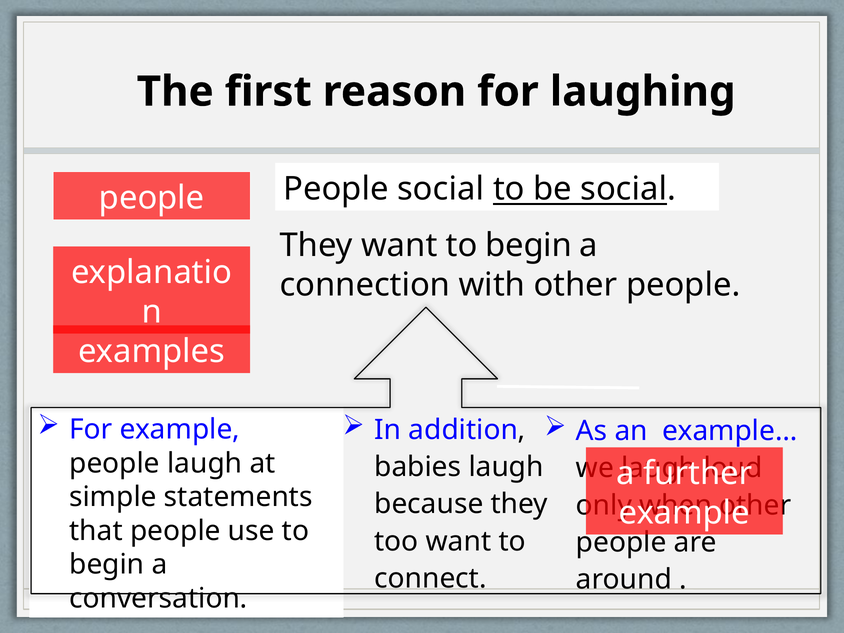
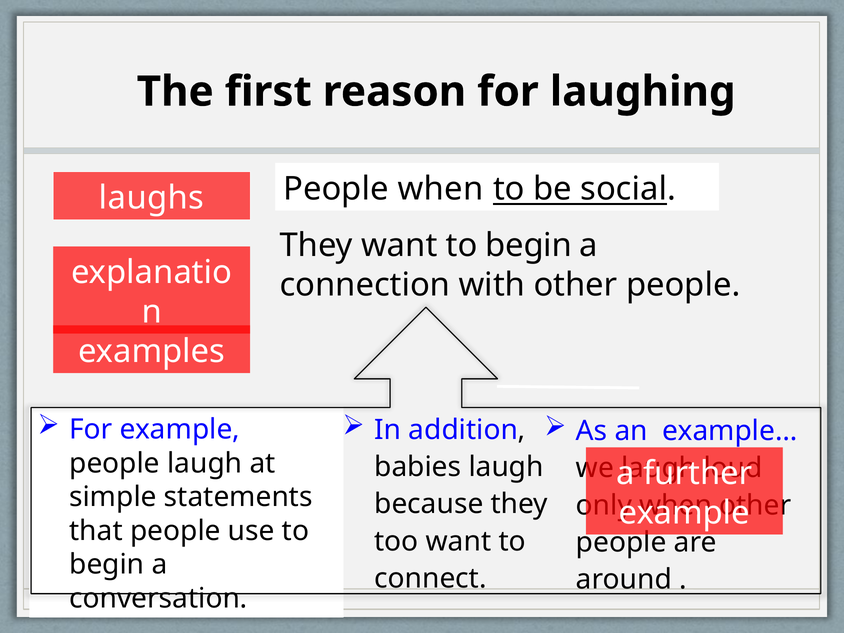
People social: social -> when
people at (152, 198): people -> laughs
